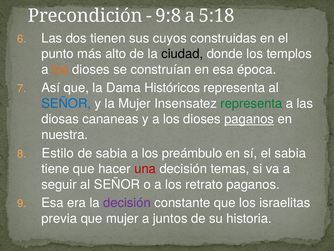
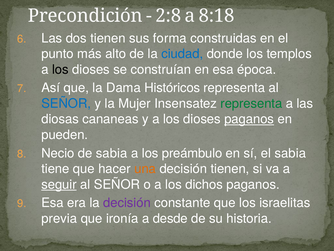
9:8: 9:8 -> 2:8
5:18: 5:18 -> 8:18
cuyos: cuyos -> forma
ciudad colour: black -> blue
los at (60, 69) colour: orange -> black
nuestra: nuestra -> pueden
Estilo: Estilo -> Necio
una colour: red -> orange
decisión temas: temas -> tienen
seguir underline: none -> present
retrato: retrato -> dichos
que mujer: mujer -> ironía
juntos: juntos -> desde
